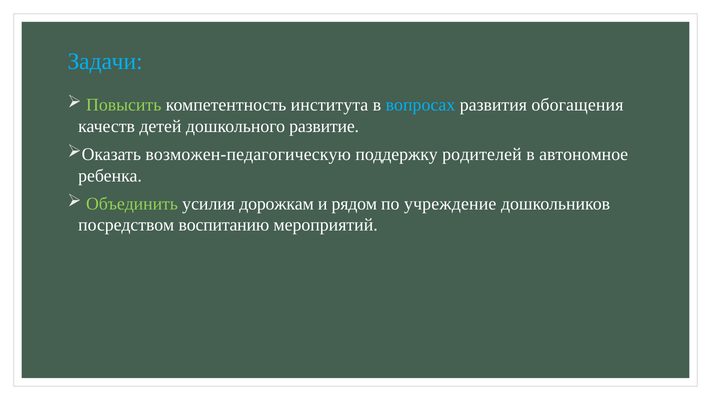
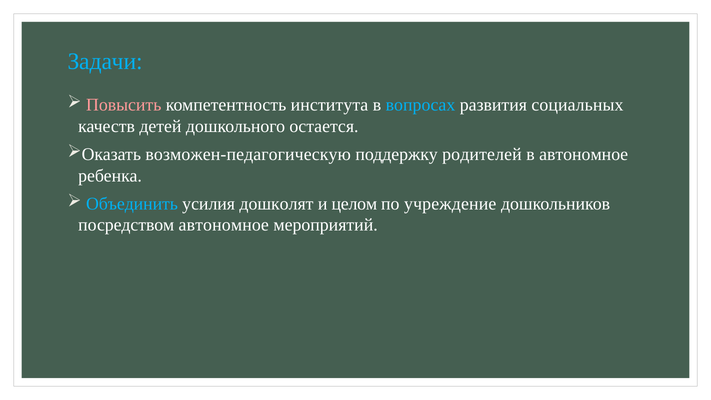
Повысить colour: light green -> pink
обогащения: обогащения -> социальных
развитие: развитие -> остается
Объединить colour: light green -> light blue
дорожкам: дорожкам -> дошколят
рядом: рядом -> целом
посредством воспитанию: воспитанию -> автономное
